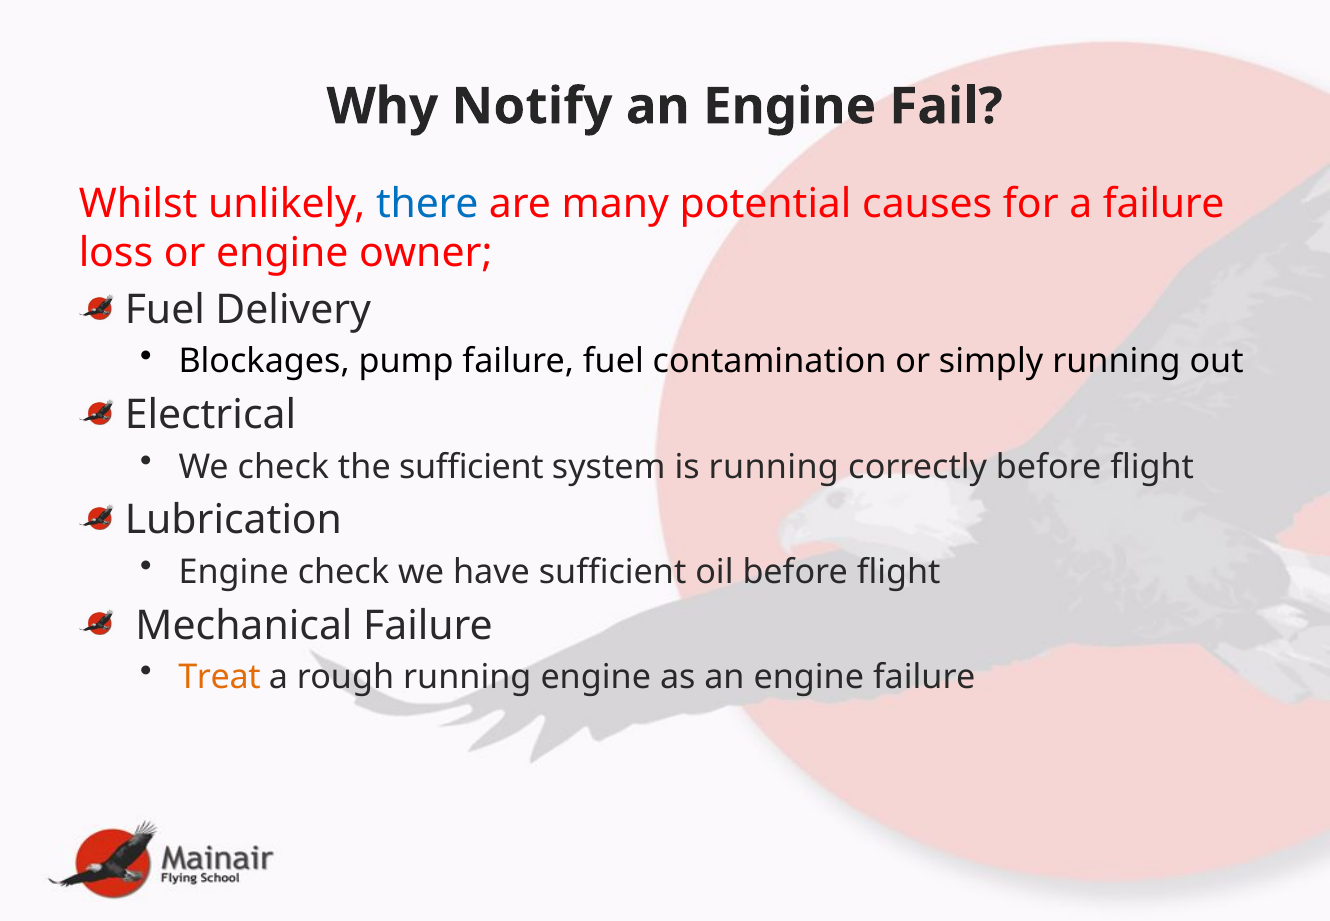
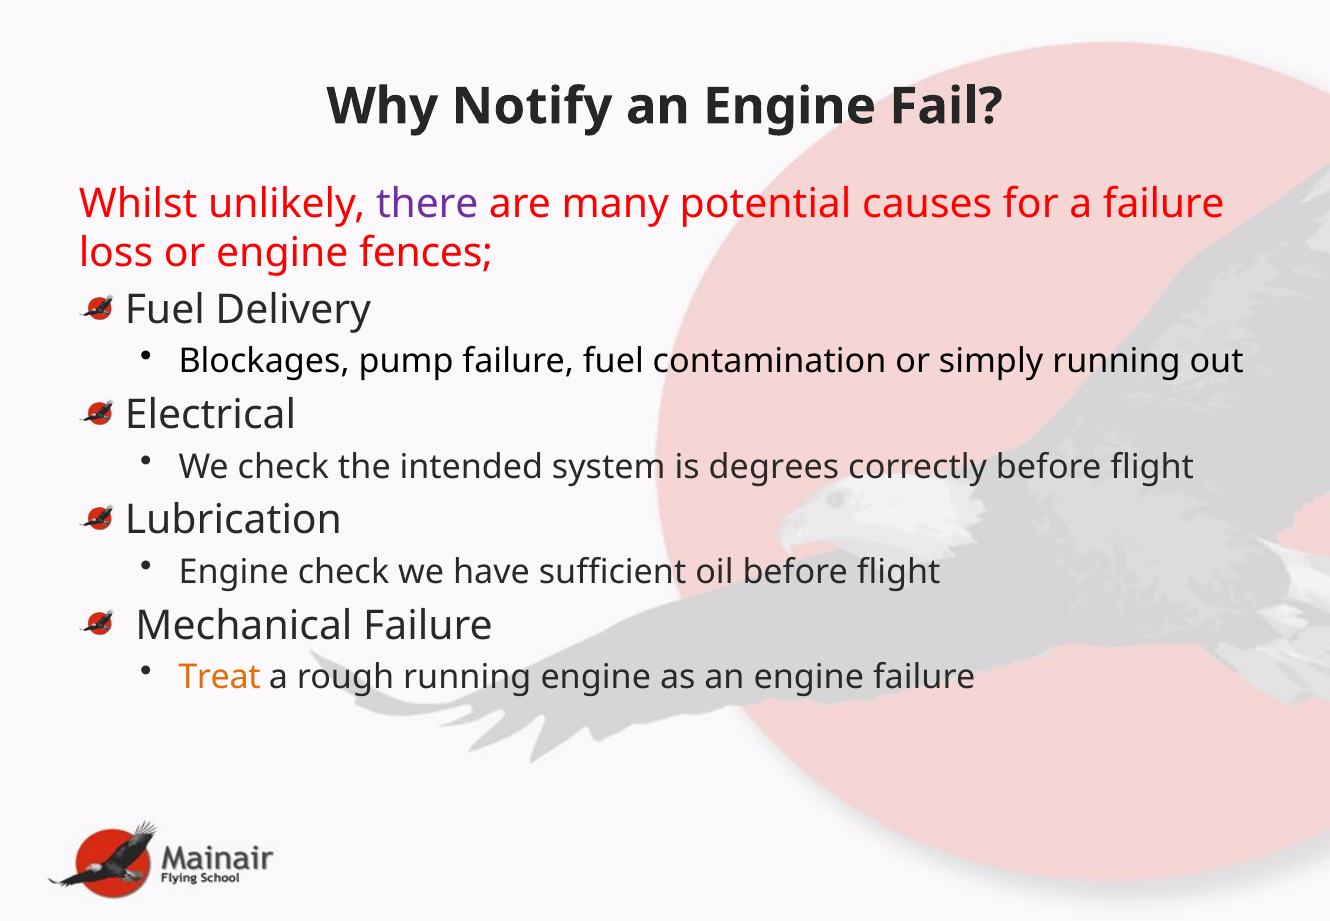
there colour: blue -> purple
owner: owner -> fences
the sufficient: sufficient -> intended
is running: running -> degrees
